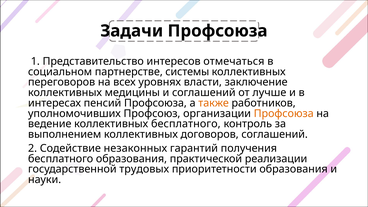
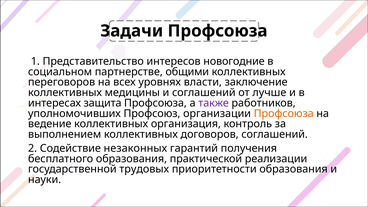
отмечаться: отмечаться -> новогодние
системы: системы -> общими
пенсий: пенсий -> защита
также colour: orange -> purple
коллективных бесплатного: бесплатного -> организация
